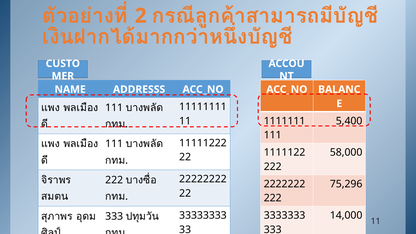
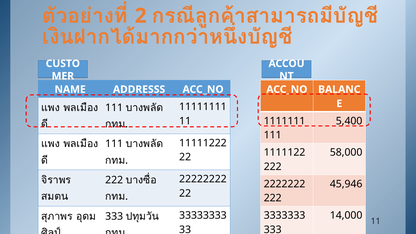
75,296: 75,296 -> 45,946
